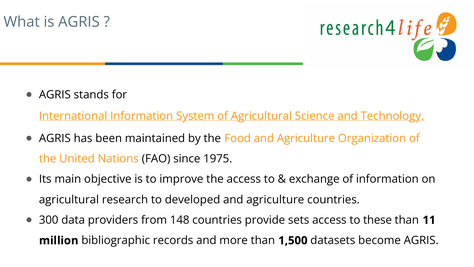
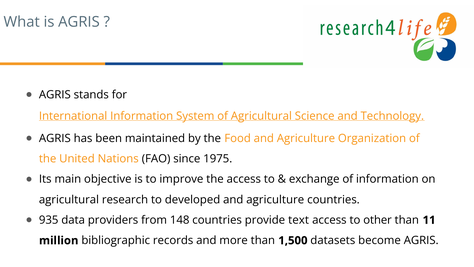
300: 300 -> 935
sets: sets -> text
these: these -> other
